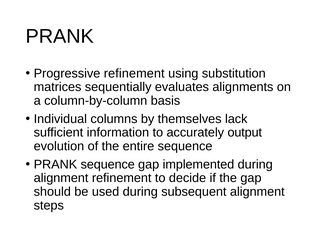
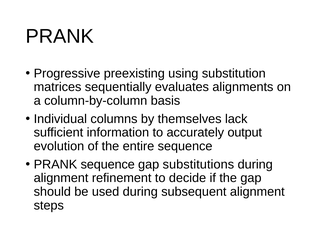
Progressive refinement: refinement -> preexisting
implemented: implemented -> substitutions
